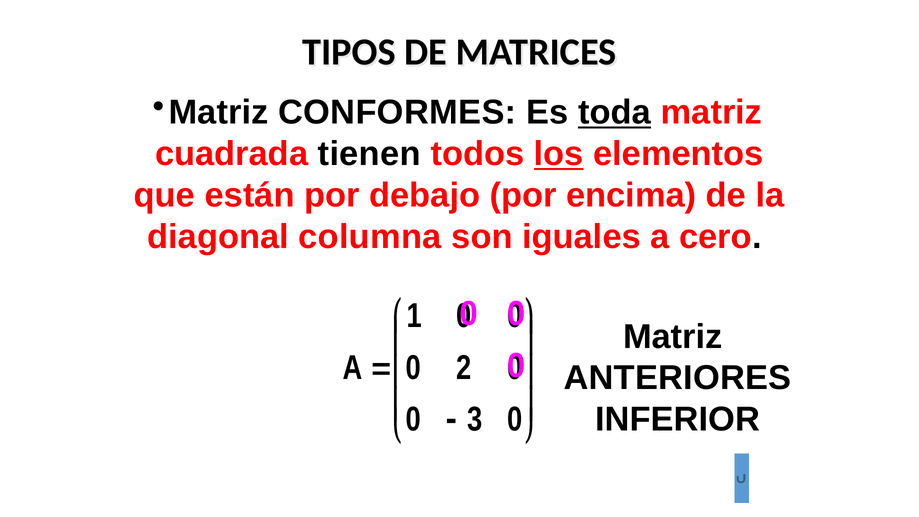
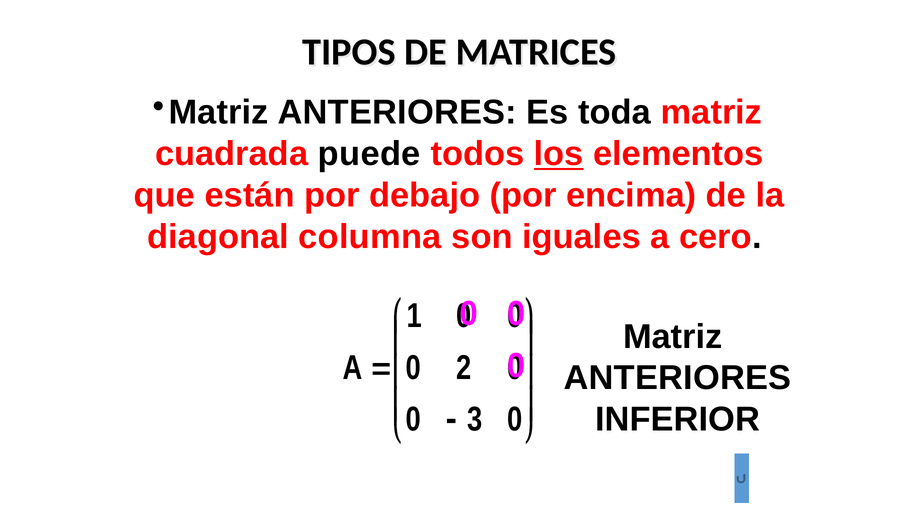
CONFORMES at (397, 113): CONFORMES -> ANTERIORES
toda underline: present -> none
tienen: tienen -> puede
